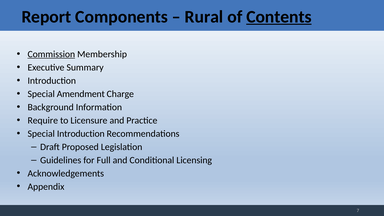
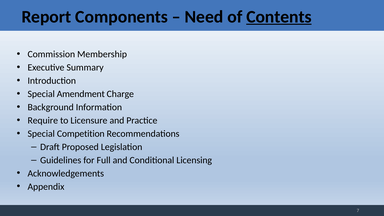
Rural: Rural -> Need
Commission underline: present -> none
Special Introduction: Introduction -> Competition
